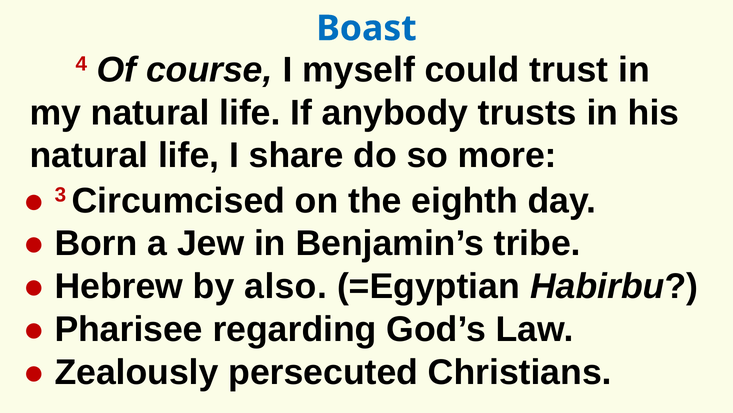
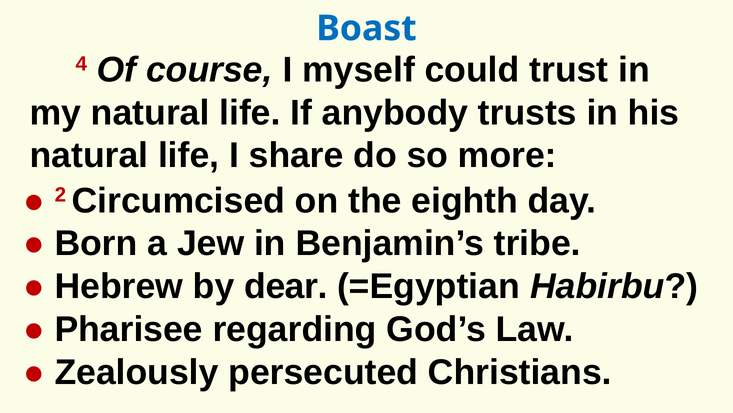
3: 3 -> 2
also: also -> dear
